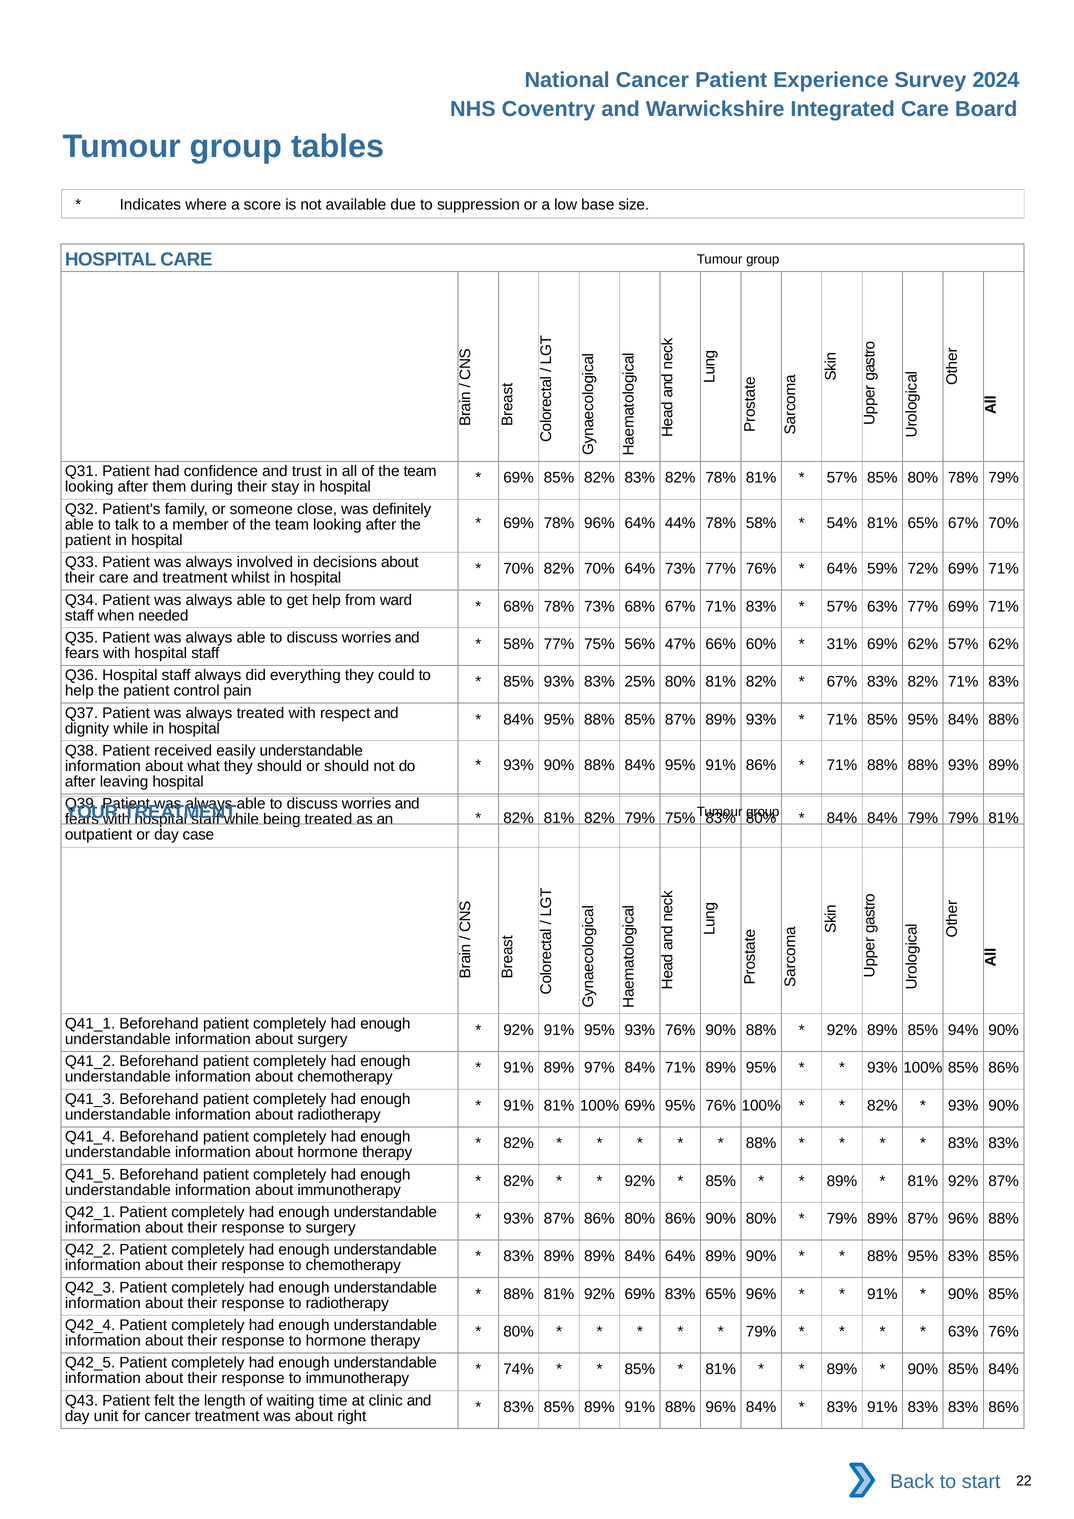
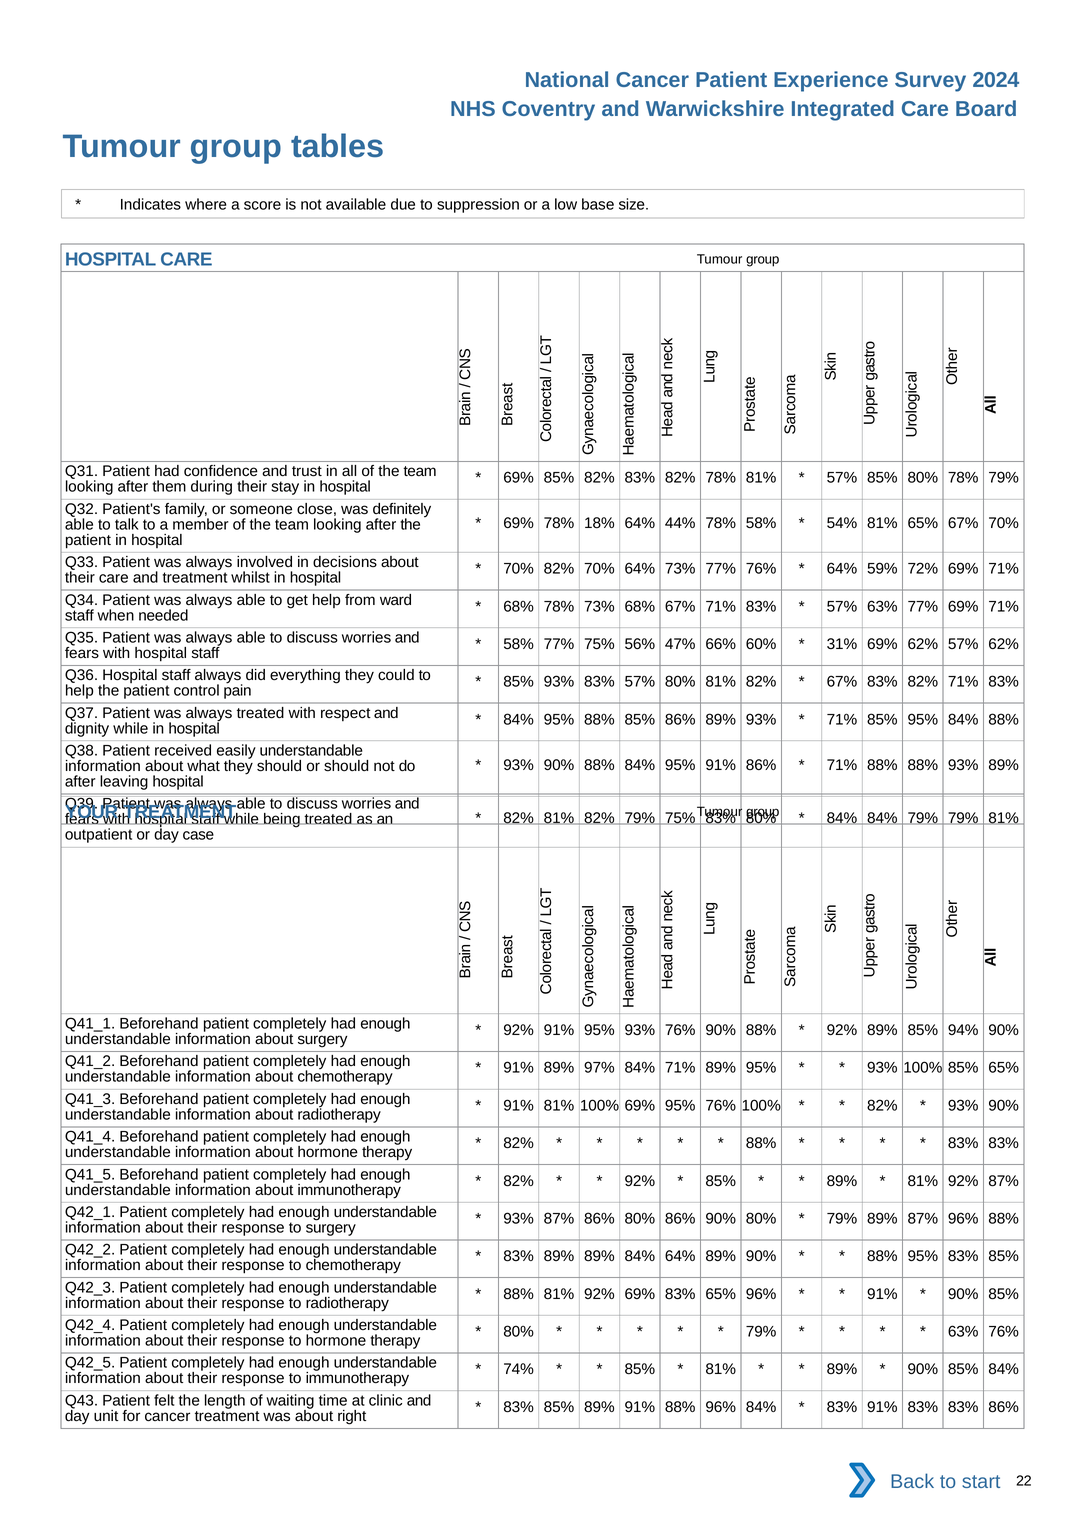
78% 96%: 96% -> 18%
83% 25%: 25% -> 57%
85% 87%: 87% -> 86%
85% 86%: 86% -> 65%
